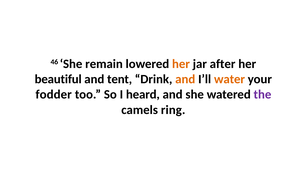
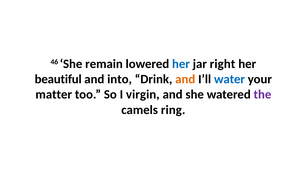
her at (181, 64) colour: orange -> blue
after: after -> right
tent: tent -> into
water colour: orange -> blue
fodder: fodder -> matter
heard: heard -> virgin
